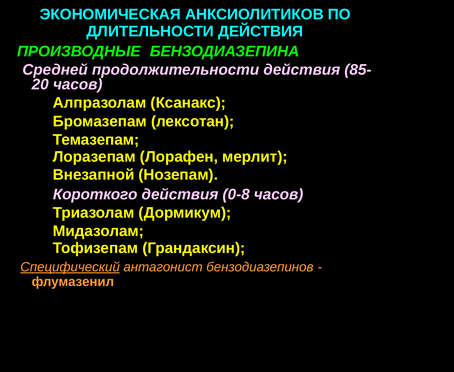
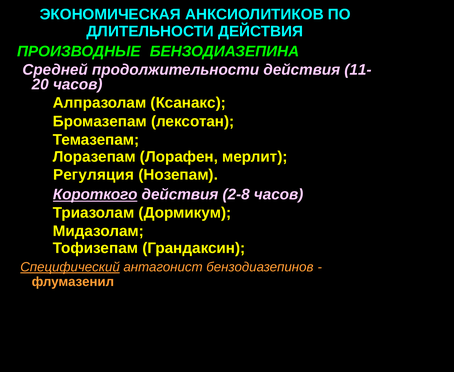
85-: 85- -> 11-
Внезапной: Внезапной -> Регуляция
Короткого underline: none -> present
0-8: 0-8 -> 2-8
